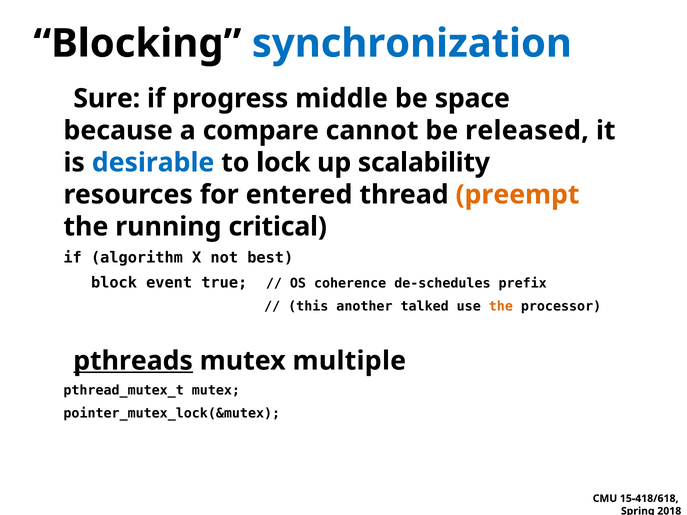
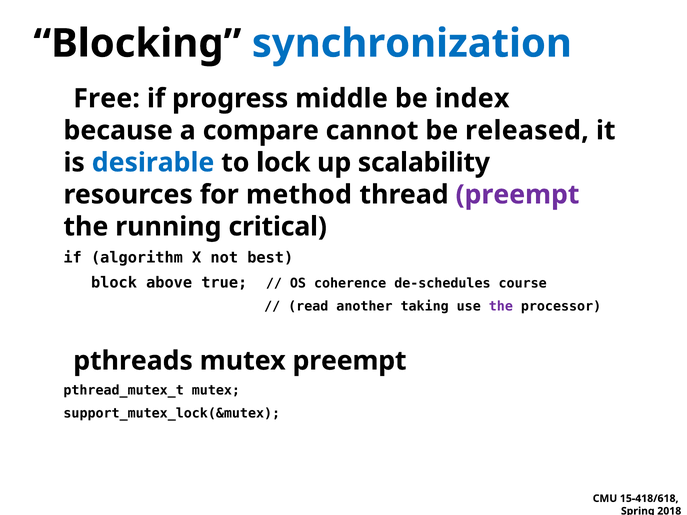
Sure: Sure -> Free
space: space -> index
entered: entered -> method
preempt at (518, 195) colour: orange -> purple
event: event -> above
prefix: prefix -> course
this: this -> read
talked: talked -> taking
the at (501, 307) colour: orange -> purple
pthreads underline: present -> none
mutex multiple: multiple -> preempt
pointer_mutex_lock(&mutex: pointer_mutex_lock(&mutex -> support_mutex_lock(&mutex
